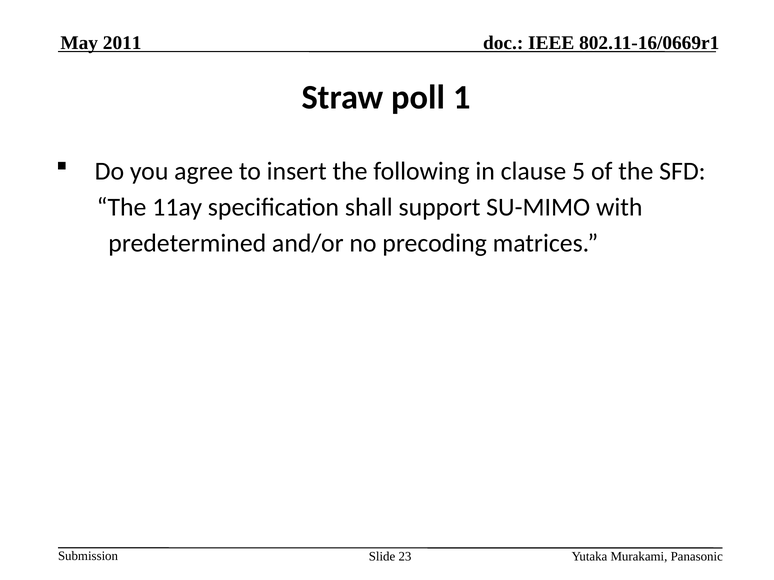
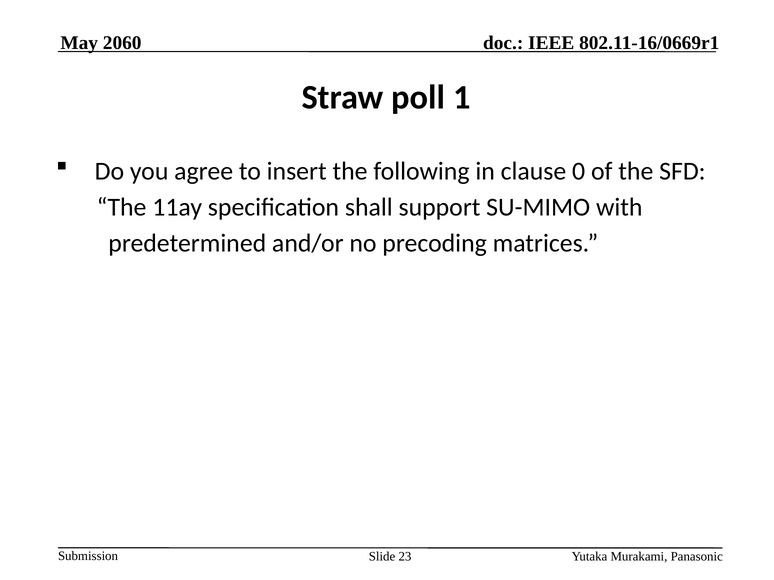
2011: 2011 -> 2060
5: 5 -> 0
